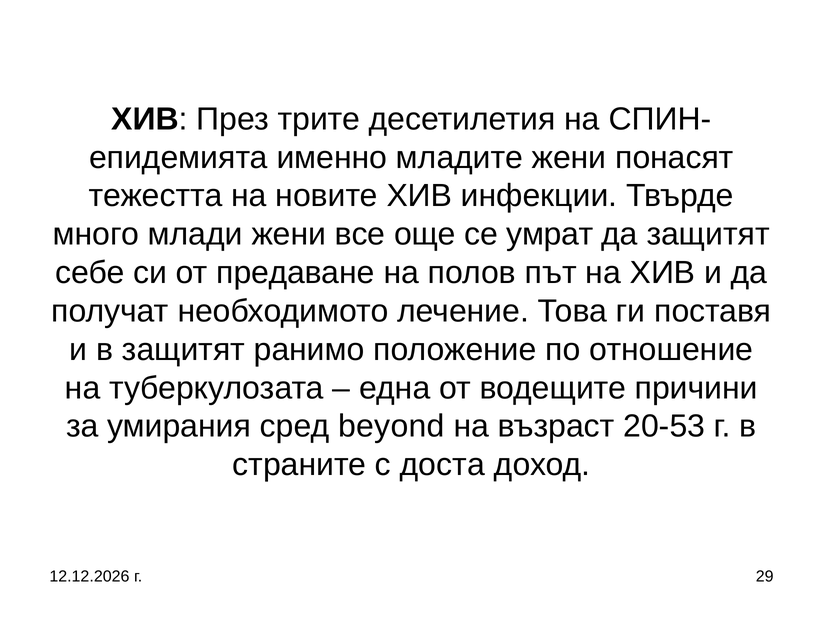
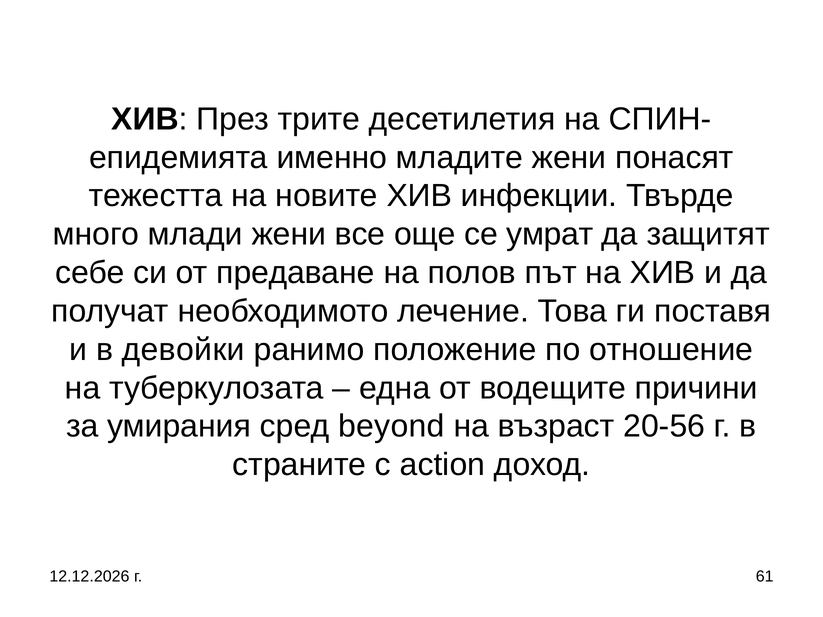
в защитят: защитят -> девойки
20-53: 20-53 -> 20-56
доста: доста -> action
29: 29 -> 61
